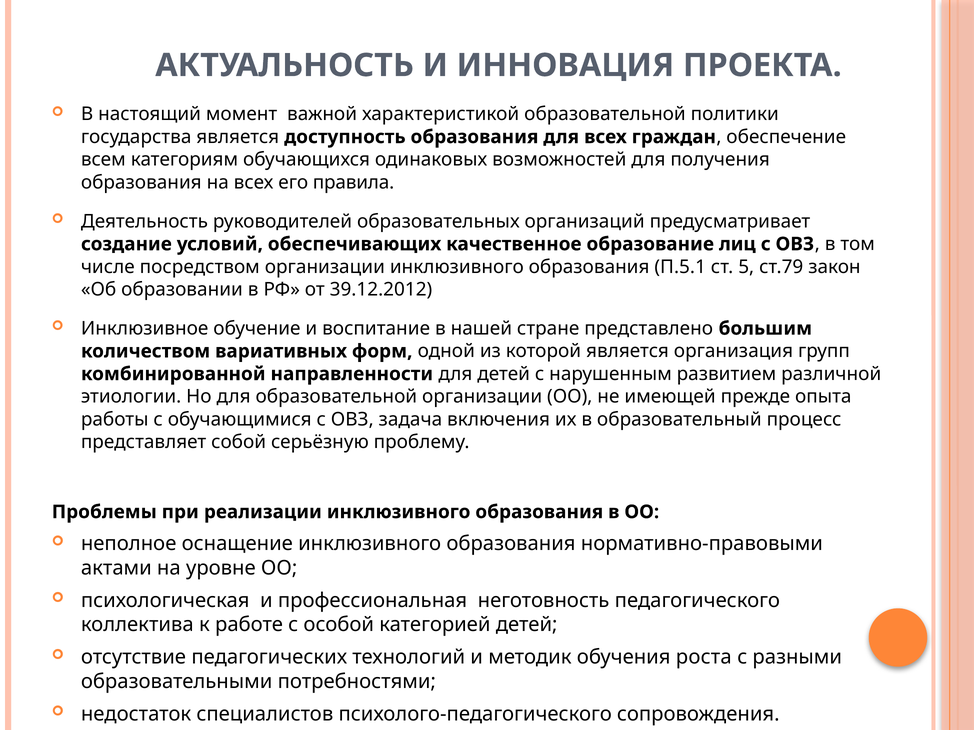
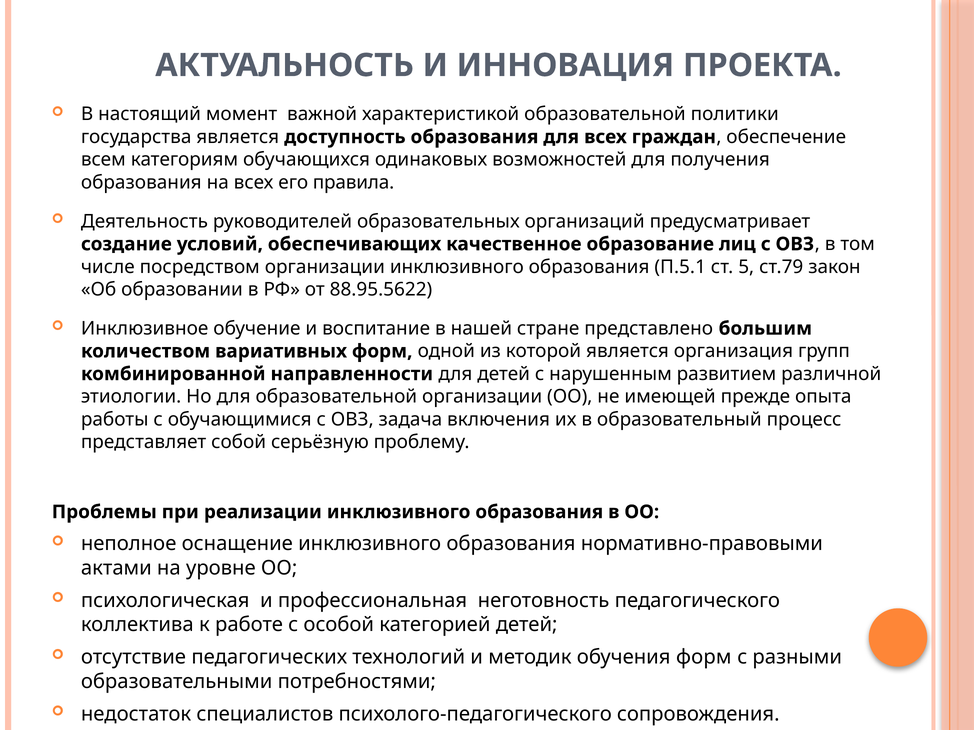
39.12.2012: 39.12.2012 -> 88.95.5622
обучения роста: роста -> форм
